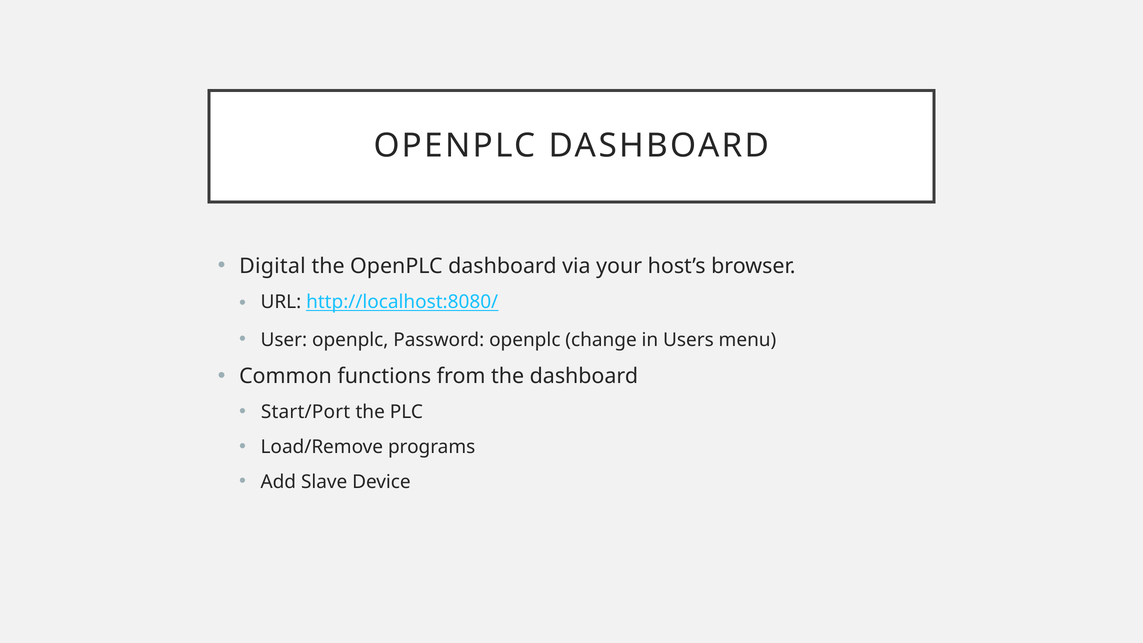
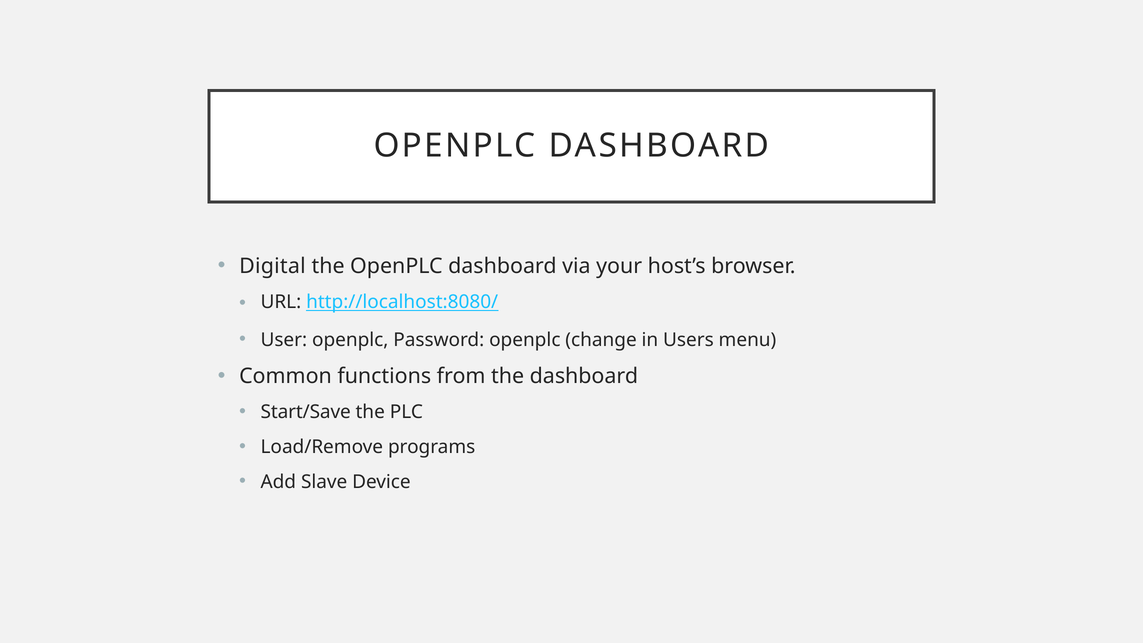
Start/Port: Start/Port -> Start/Save
